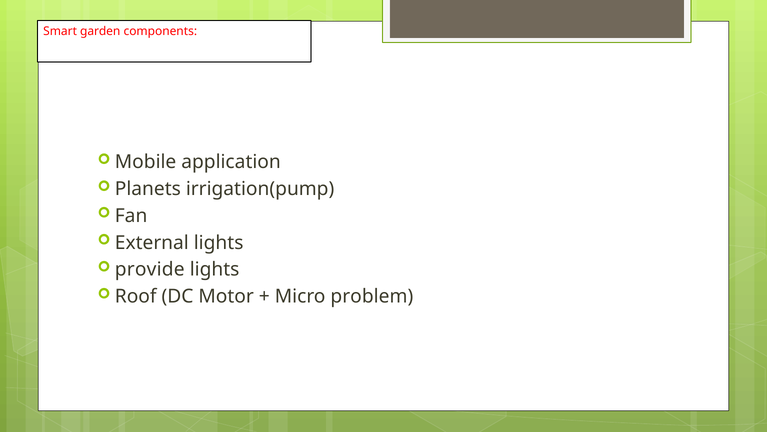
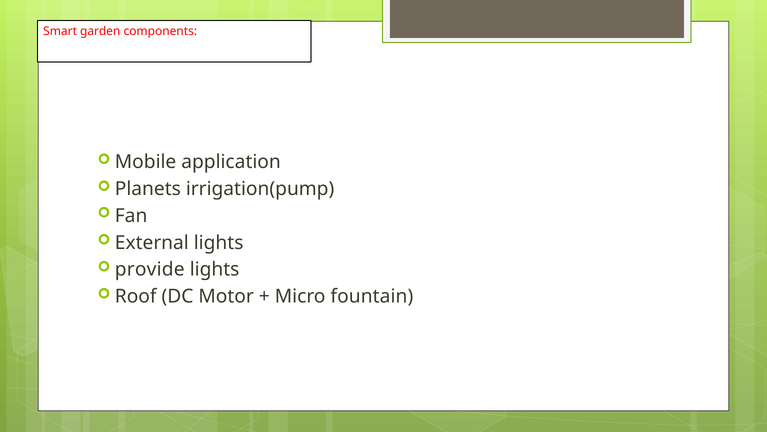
problem: problem -> fountain
